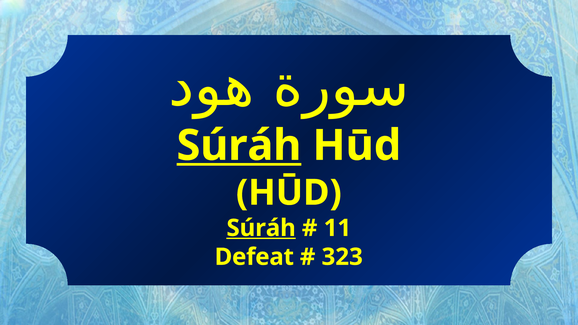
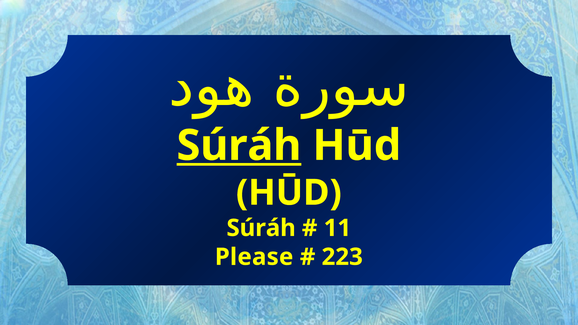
Súráh at (261, 228) underline: present -> none
Defeat: Defeat -> Please
323: 323 -> 223
